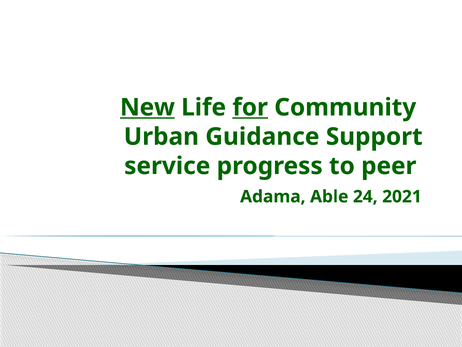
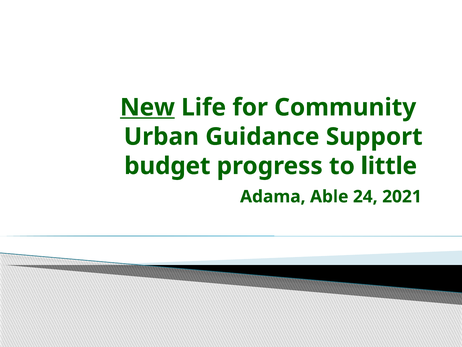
for underline: present -> none
service: service -> budget
peer: peer -> little
